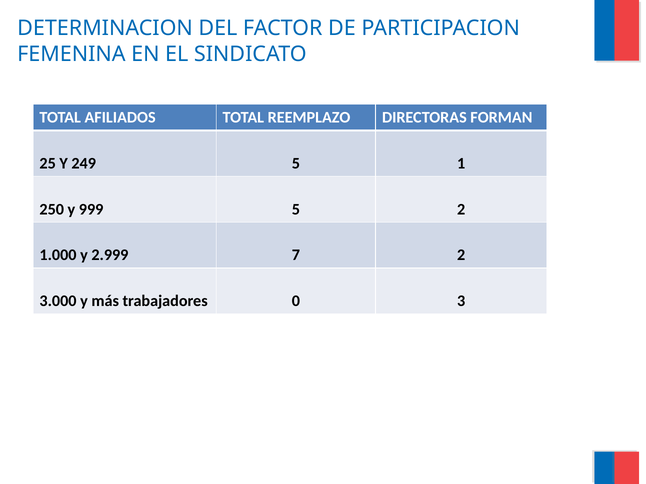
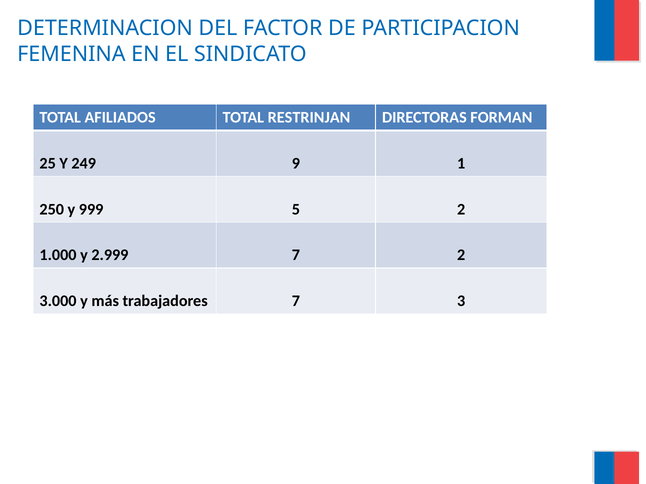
REEMPLAZO: REEMPLAZO -> RESTRINJAN
249 5: 5 -> 9
trabajadores 0: 0 -> 7
